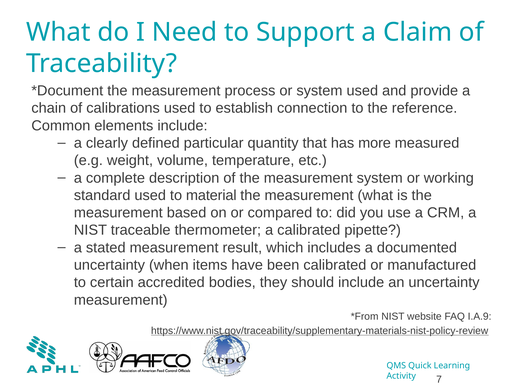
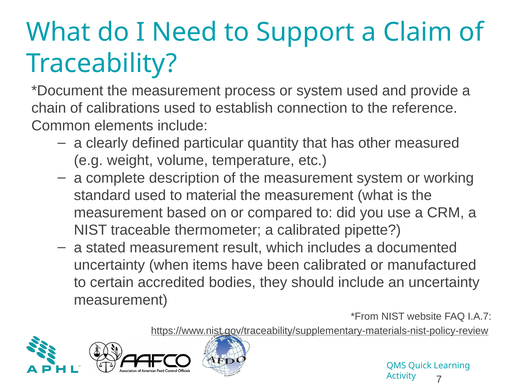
more: more -> other
I.A.9: I.A.9 -> I.A.7
